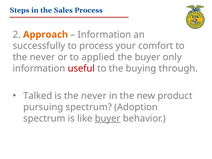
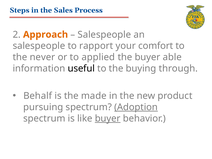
Information at (104, 35): Information -> Salespeople
successfully at (39, 46): successfully -> salespeople
to process: process -> rapport
only: only -> able
useful colour: red -> black
Talked: Talked -> Behalf
is the never: never -> made
Adoption underline: none -> present
